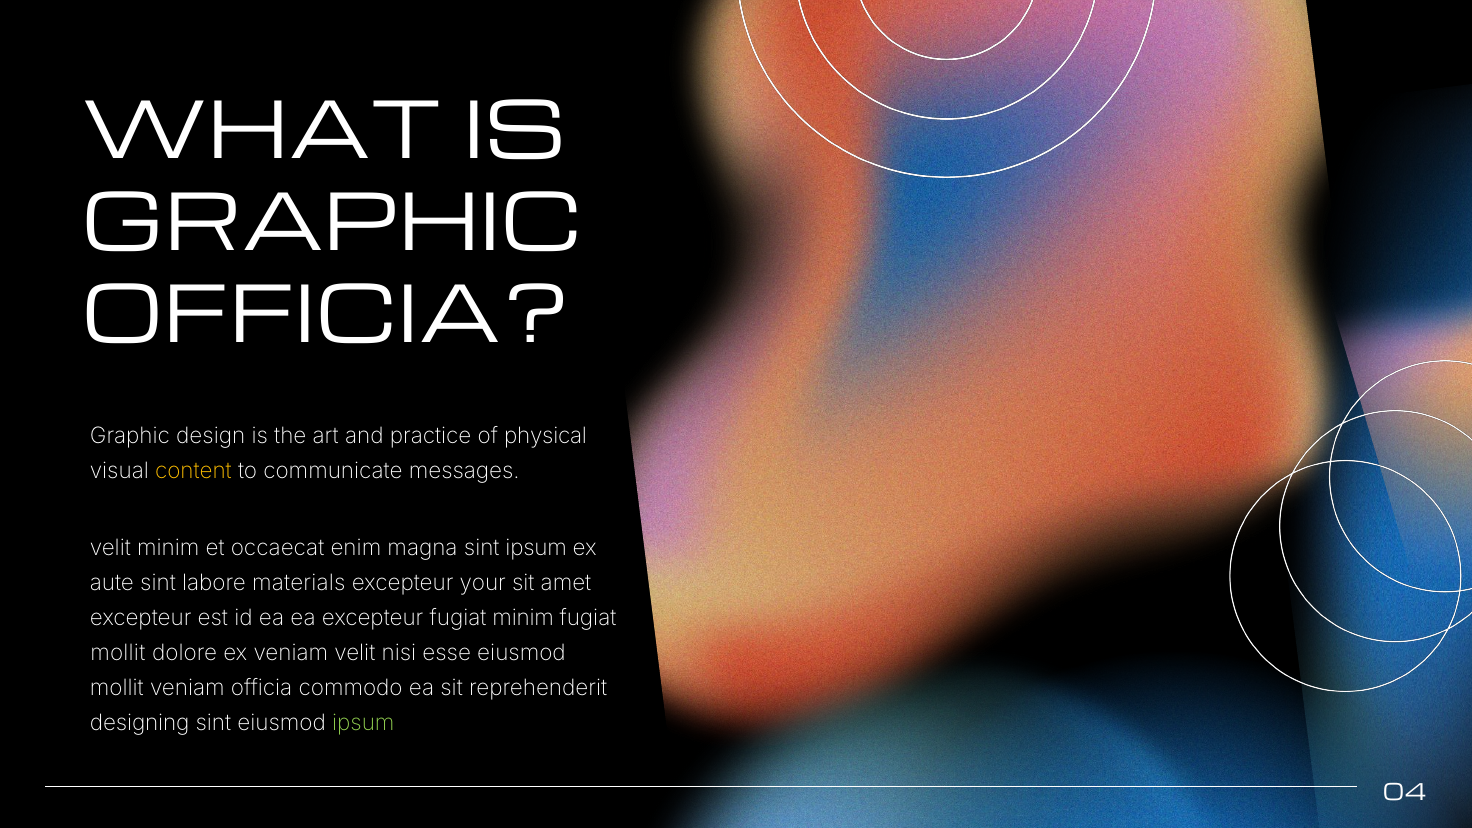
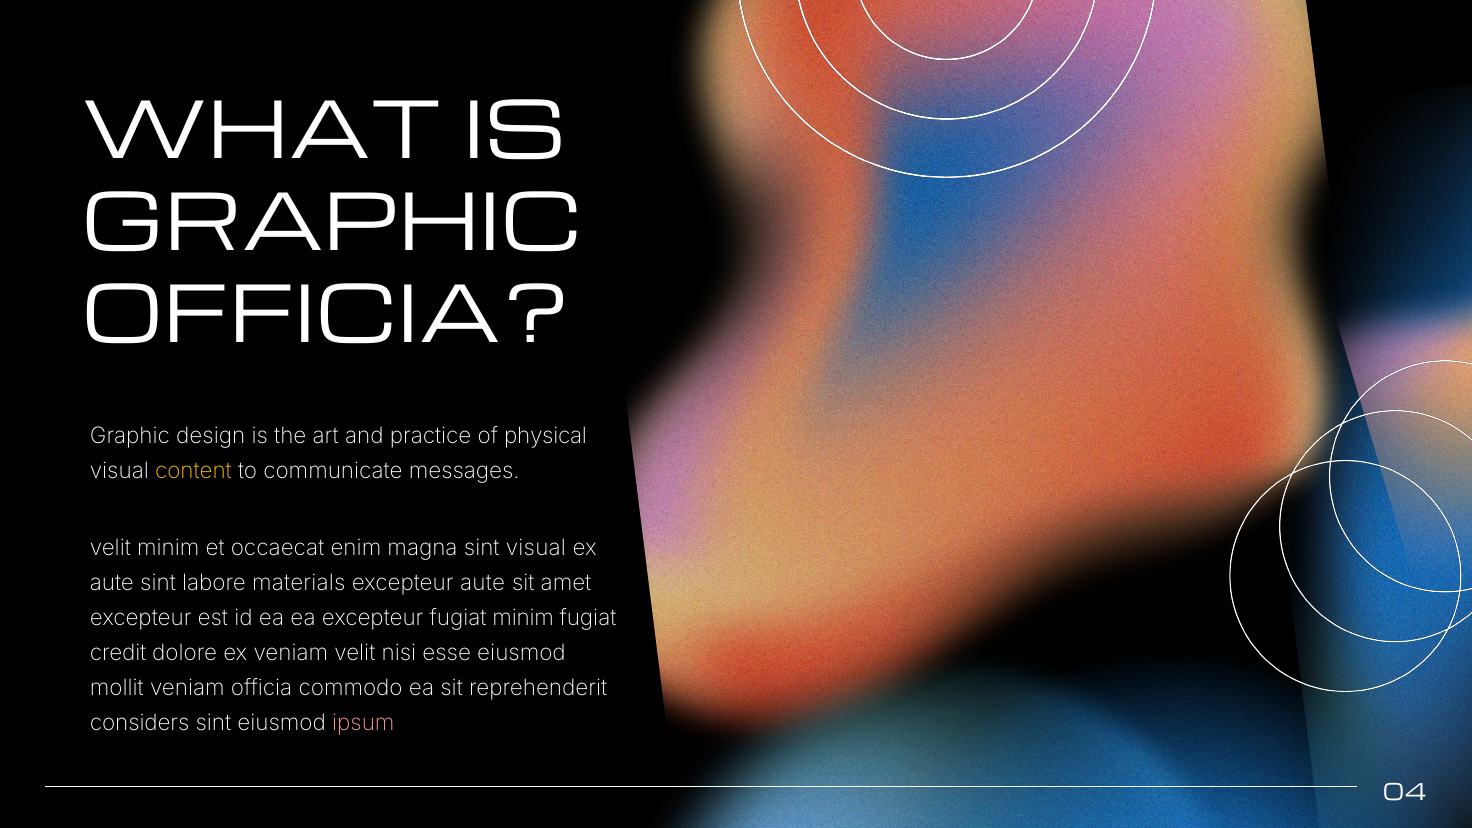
sint ipsum: ipsum -> visual
excepteur your: your -> aute
mollit at (118, 653): mollit -> credit
designing: designing -> considers
ipsum at (363, 723) colour: light green -> pink
